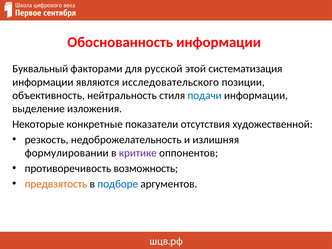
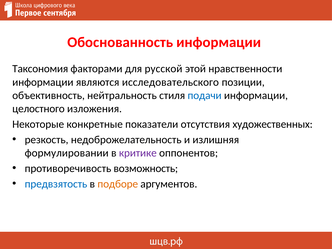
Буквальный: Буквальный -> Таксономия
систематизация: систематизация -> нравственности
выделение: выделение -> целостного
художественной: художественной -> художественных
предвзятость colour: orange -> blue
подборе colour: blue -> orange
